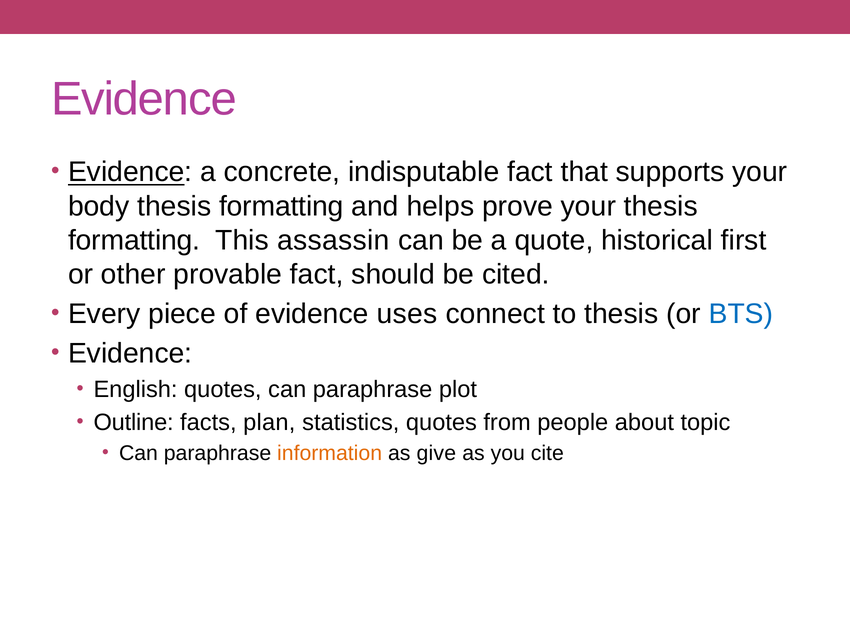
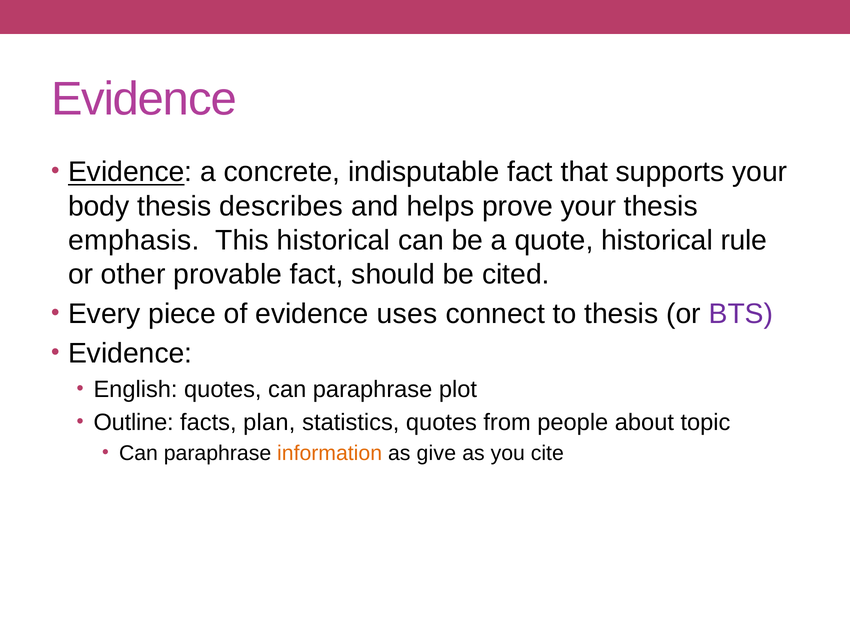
body thesis formatting: formatting -> describes
formatting at (134, 240): formatting -> emphasis
This assassin: assassin -> historical
first: first -> rule
BTS colour: blue -> purple
